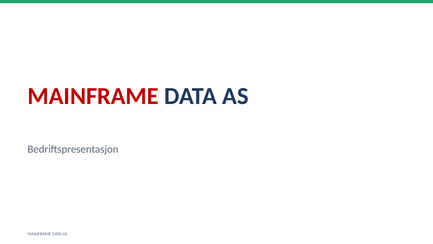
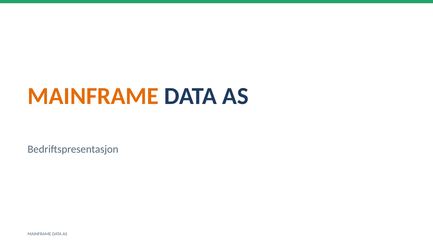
MAINFRAME at (93, 96) colour: red -> orange
